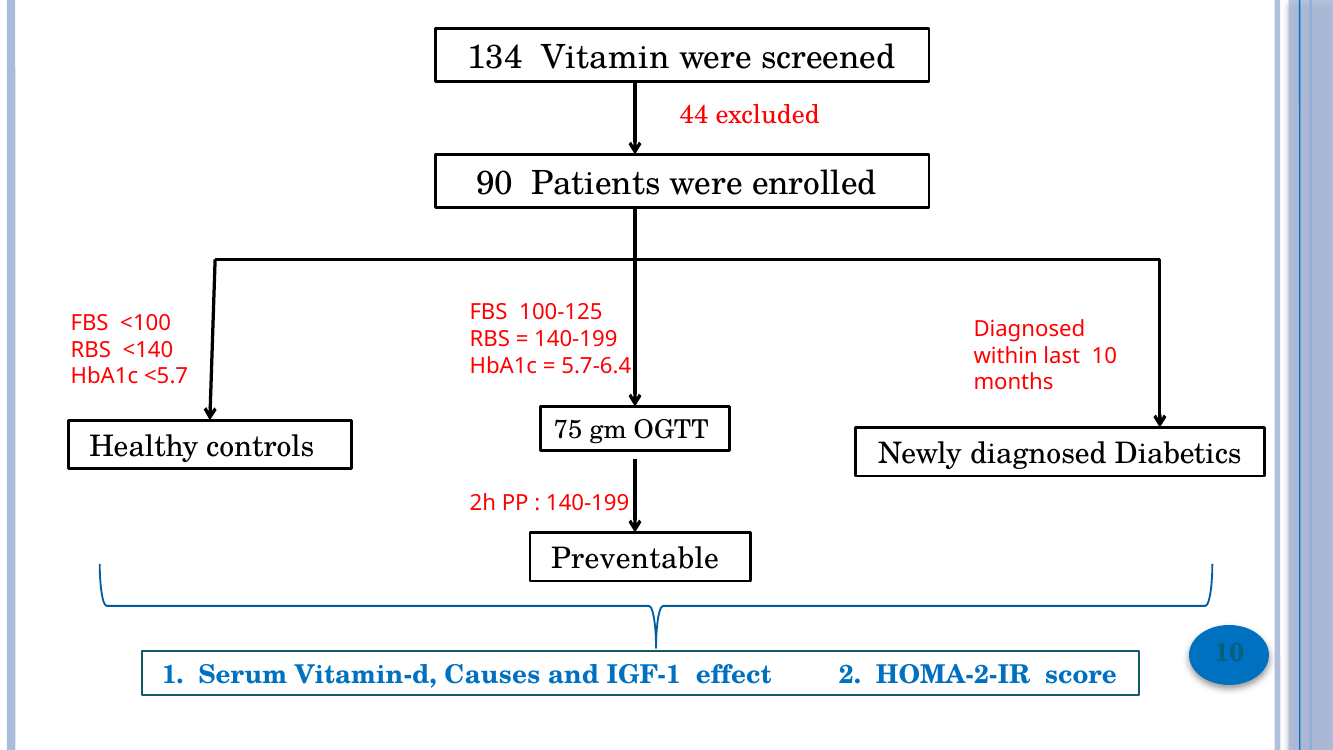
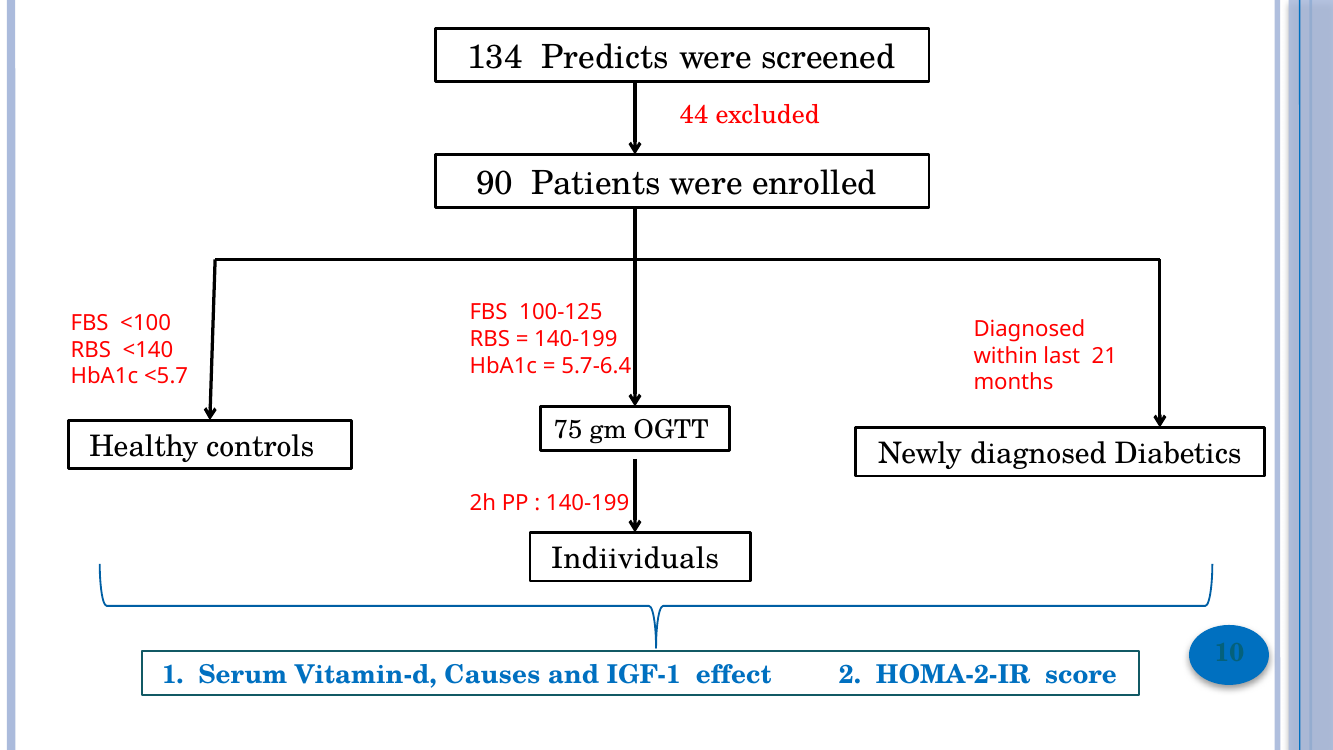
Vitamin: Vitamin -> Predicts
last 10: 10 -> 21
Preventable: Preventable -> Indiividuals
